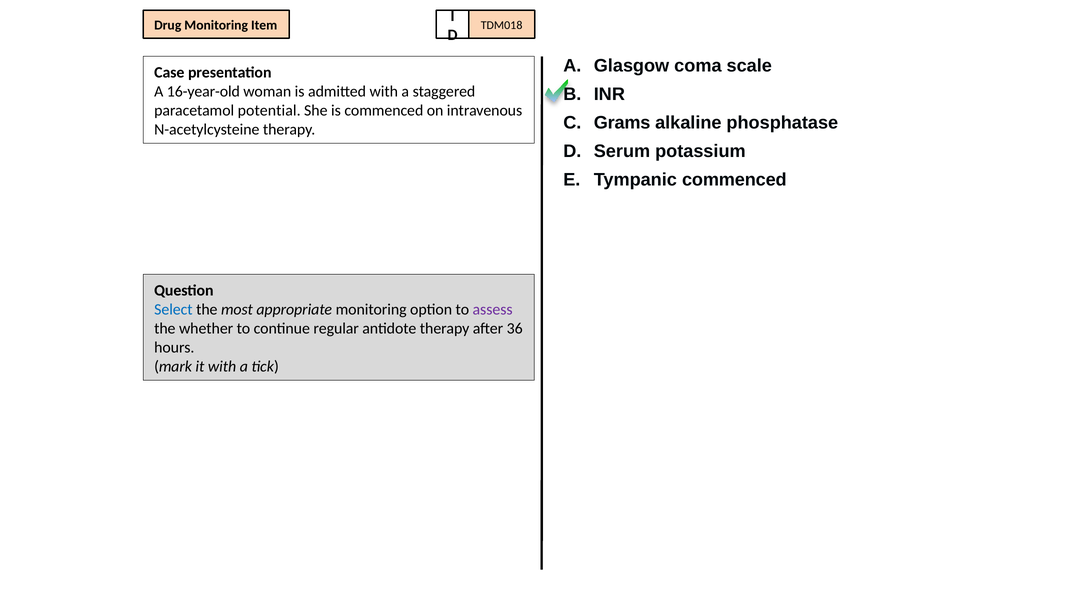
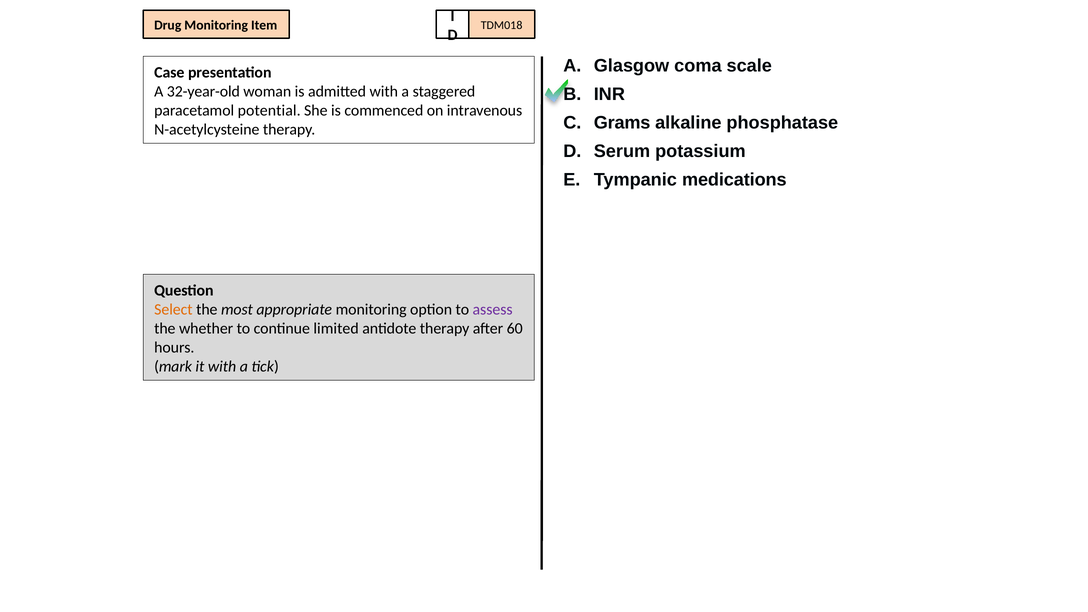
16-year-old: 16-year-old -> 32-year-old
Tympanic commenced: commenced -> medications
Select colour: blue -> orange
regular: regular -> limited
36: 36 -> 60
